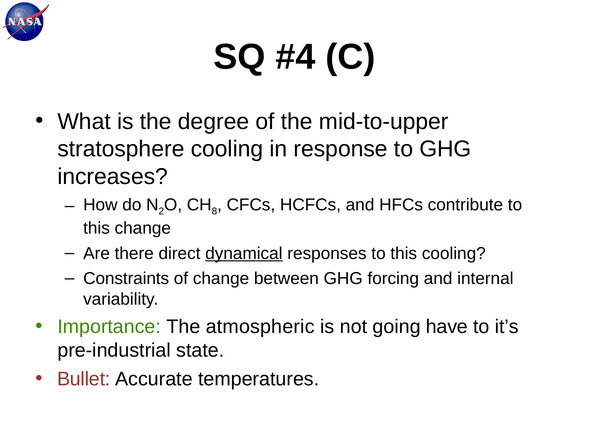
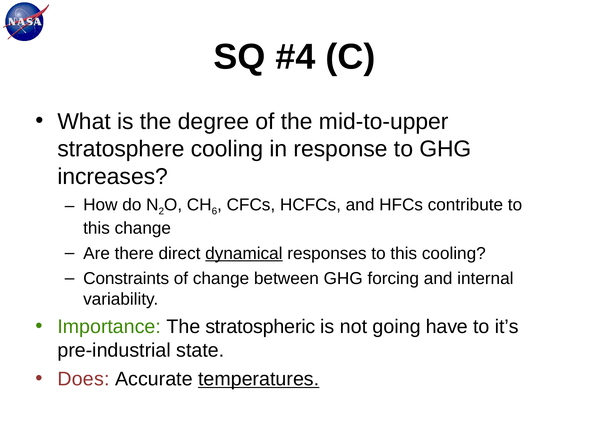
8: 8 -> 6
atmospheric: atmospheric -> stratospheric
Bullet: Bullet -> Does
temperatures underline: none -> present
